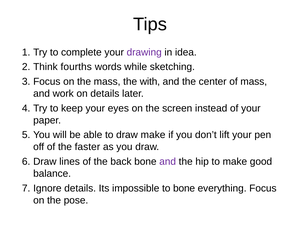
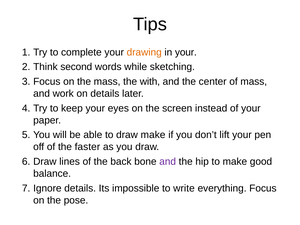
drawing colour: purple -> orange
in idea: idea -> your
fourths: fourths -> second
to bone: bone -> write
